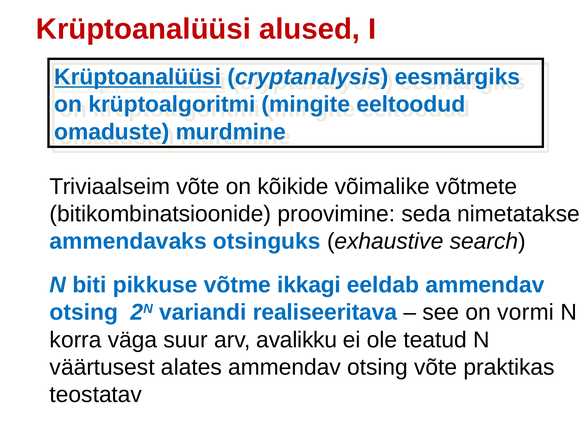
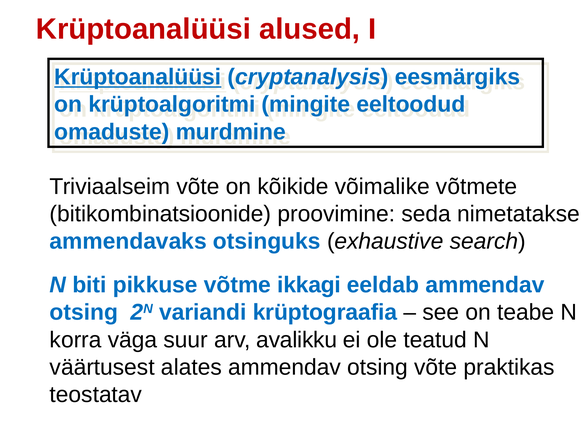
realiseeritava: realiseeritava -> krüptograafia
vormi: vormi -> teabe
